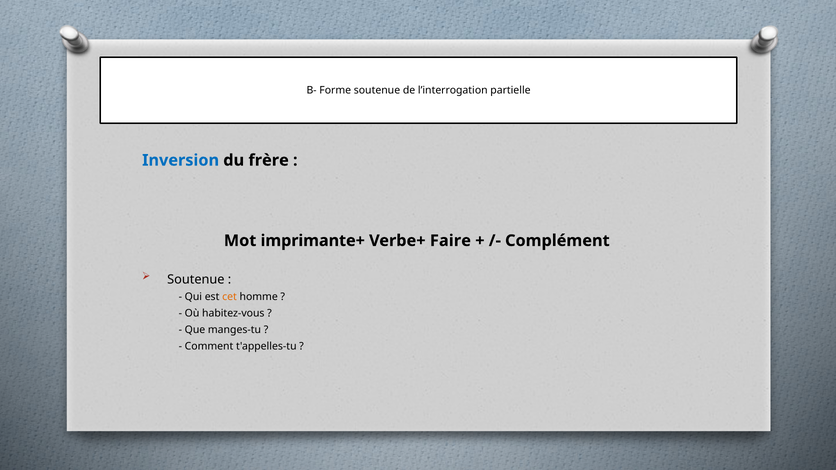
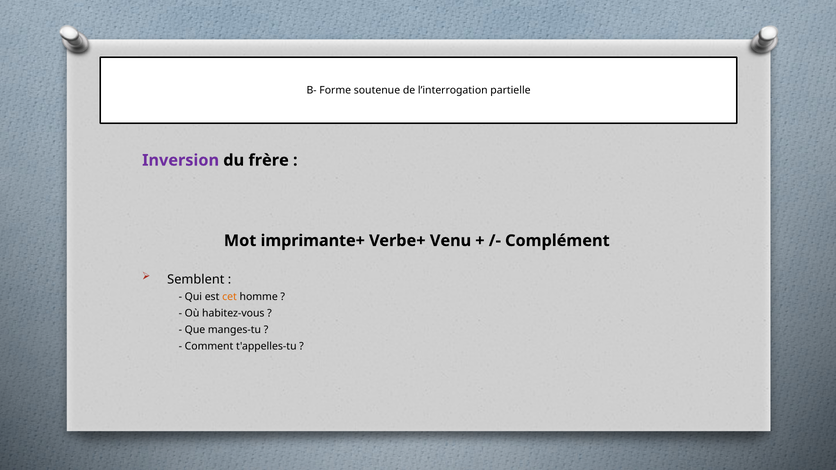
Inversion colour: blue -> purple
Faire: Faire -> Venu
Soutenue at (196, 280): Soutenue -> Semblent
